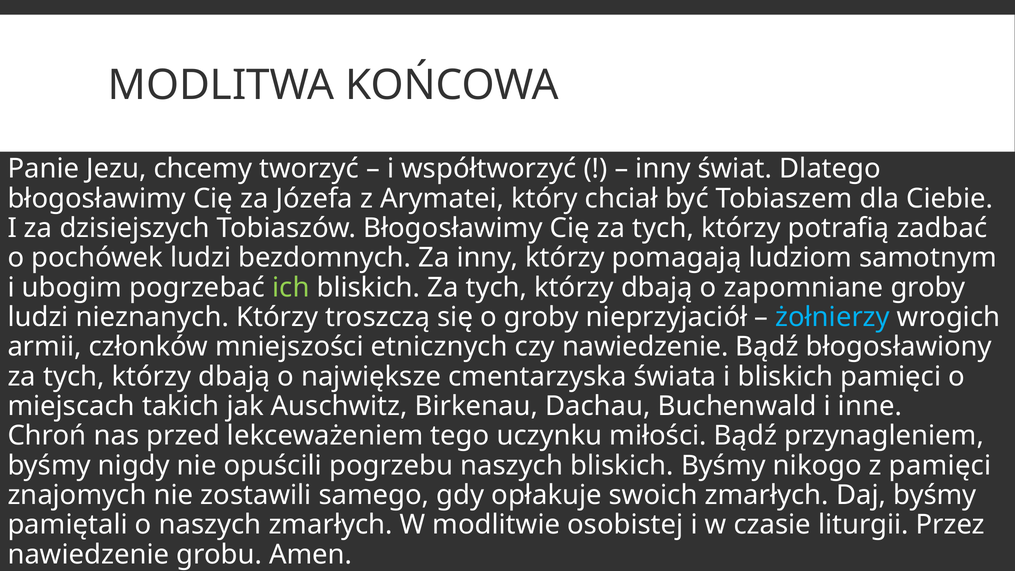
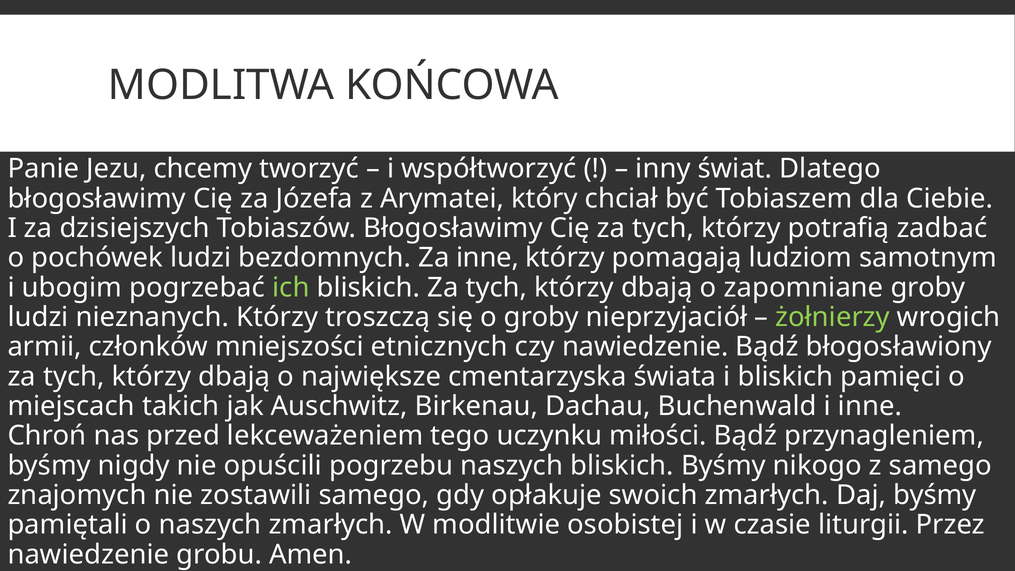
Za inny: inny -> inne
żołnierzy colour: light blue -> light green
z pamięci: pamięci -> samego
